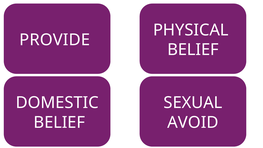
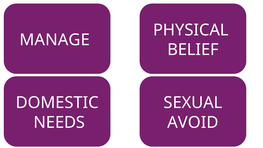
PROVIDE: PROVIDE -> MANAGE
BELIEF at (59, 122): BELIEF -> NEEDS
